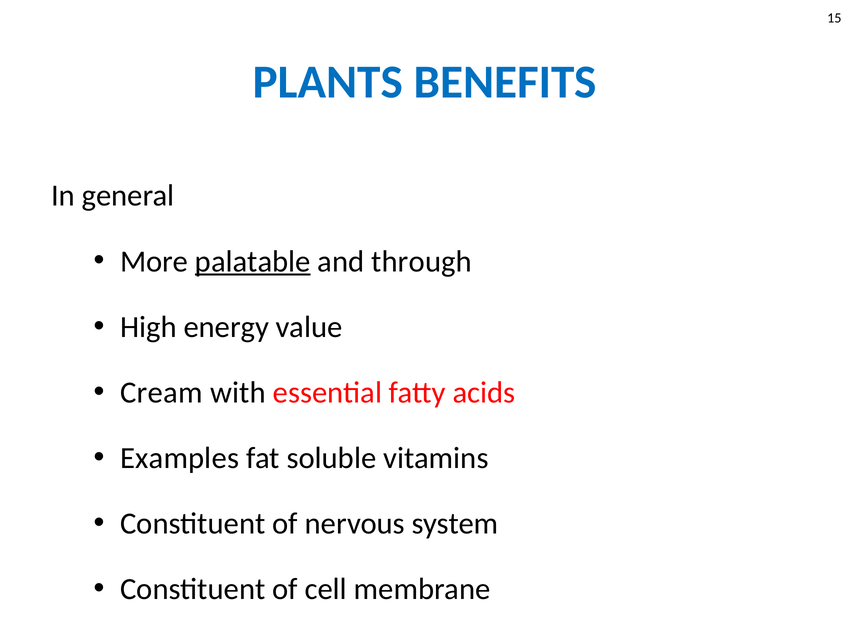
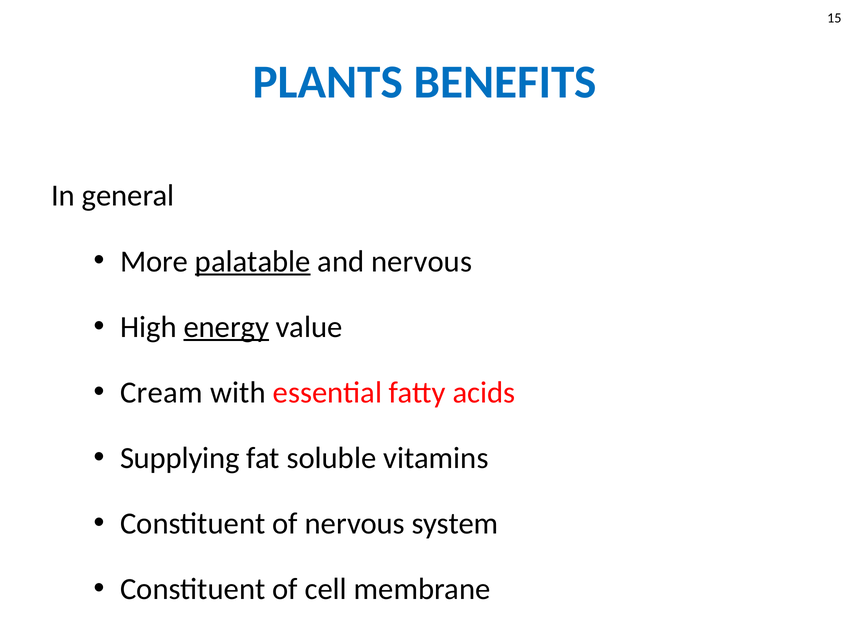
and through: through -> nervous
energy underline: none -> present
Examples: Examples -> Supplying
